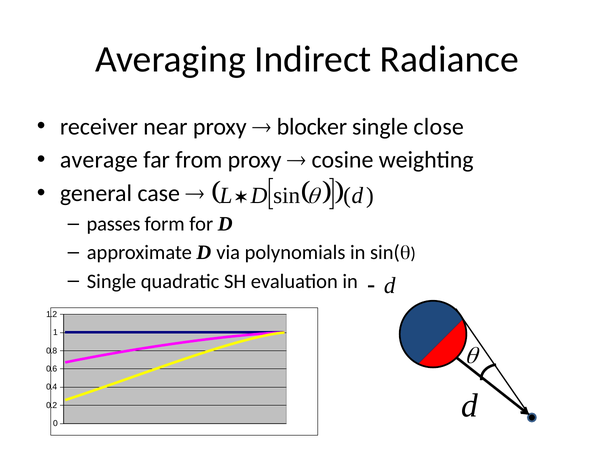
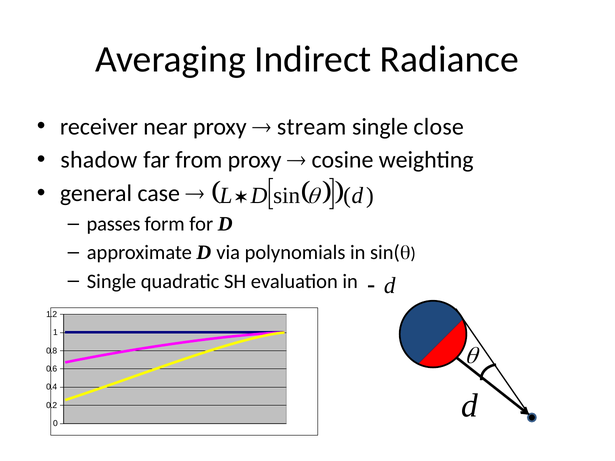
blocker: blocker -> stream
average: average -> shadow
